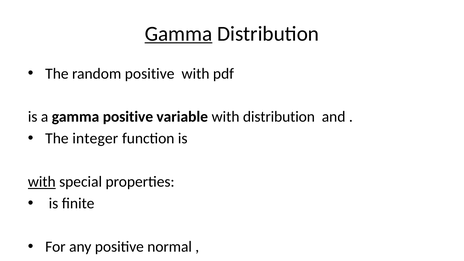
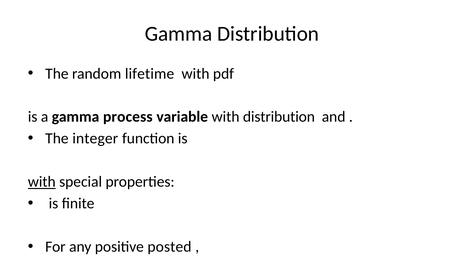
Gamma at (179, 34) underline: present -> none
random positive: positive -> lifetime
gamma positive: positive -> process
normal: normal -> posted
